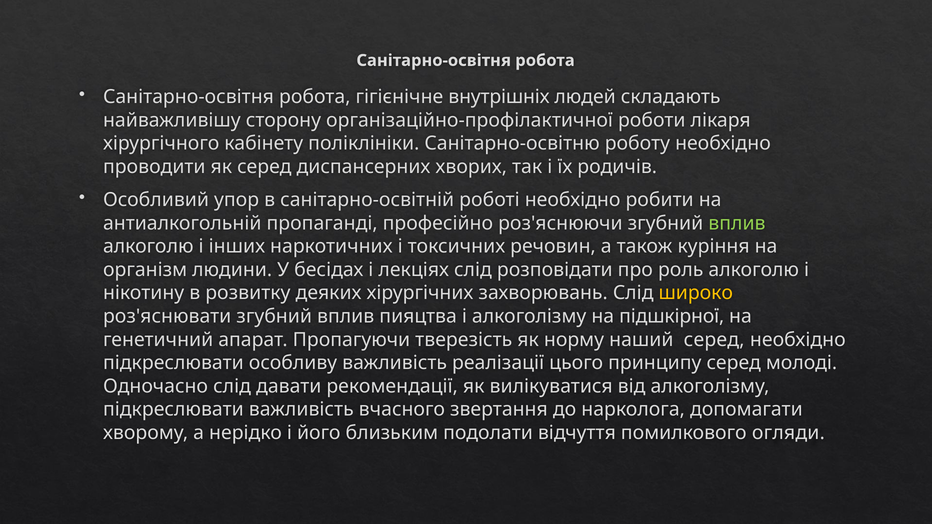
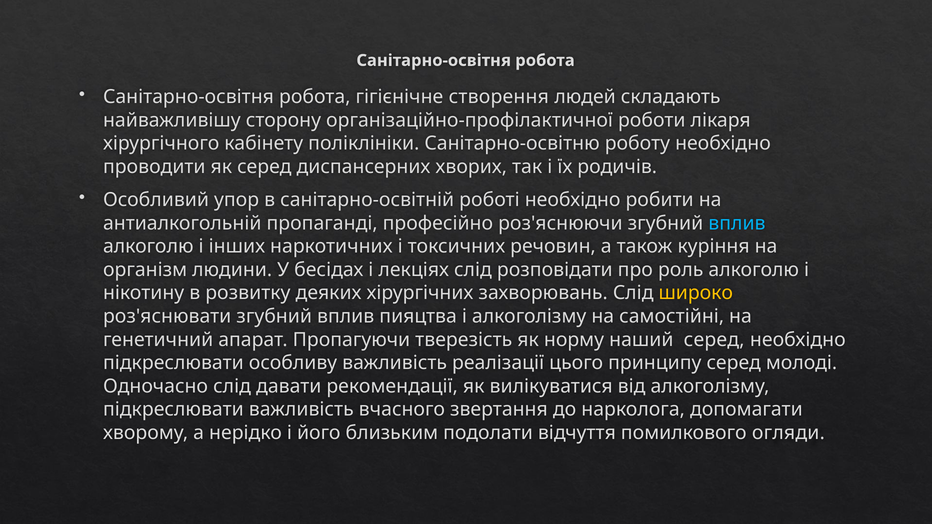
внутрішніх: внутрішніх -> створення
вплив at (737, 223) colour: light green -> light blue
підшкірної: підшкірної -> самостійні
